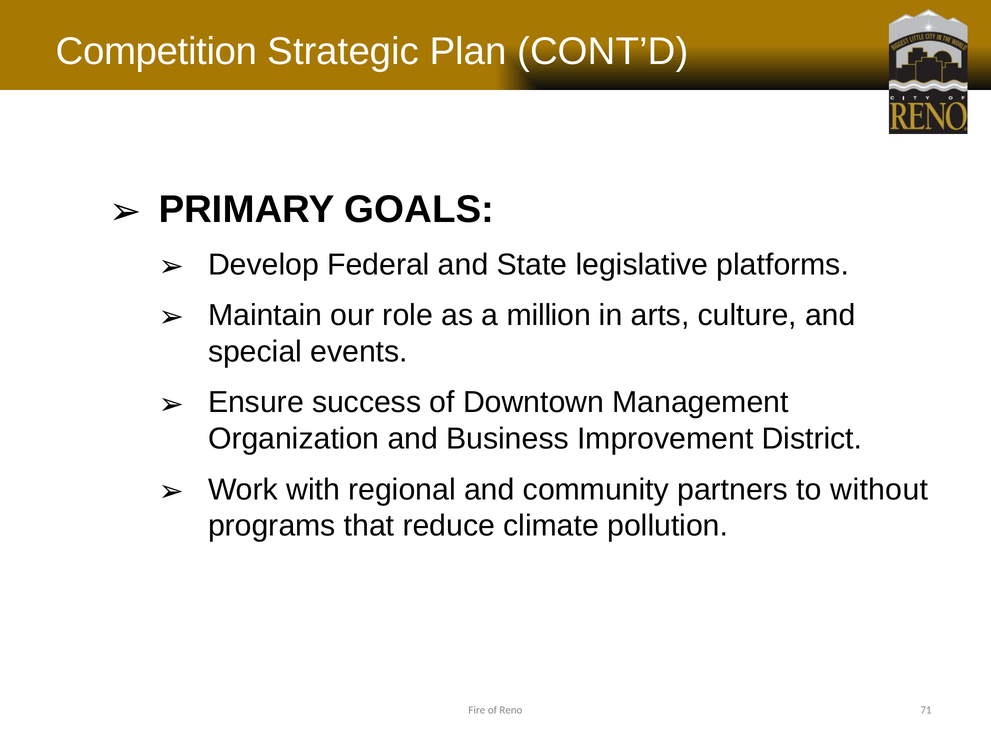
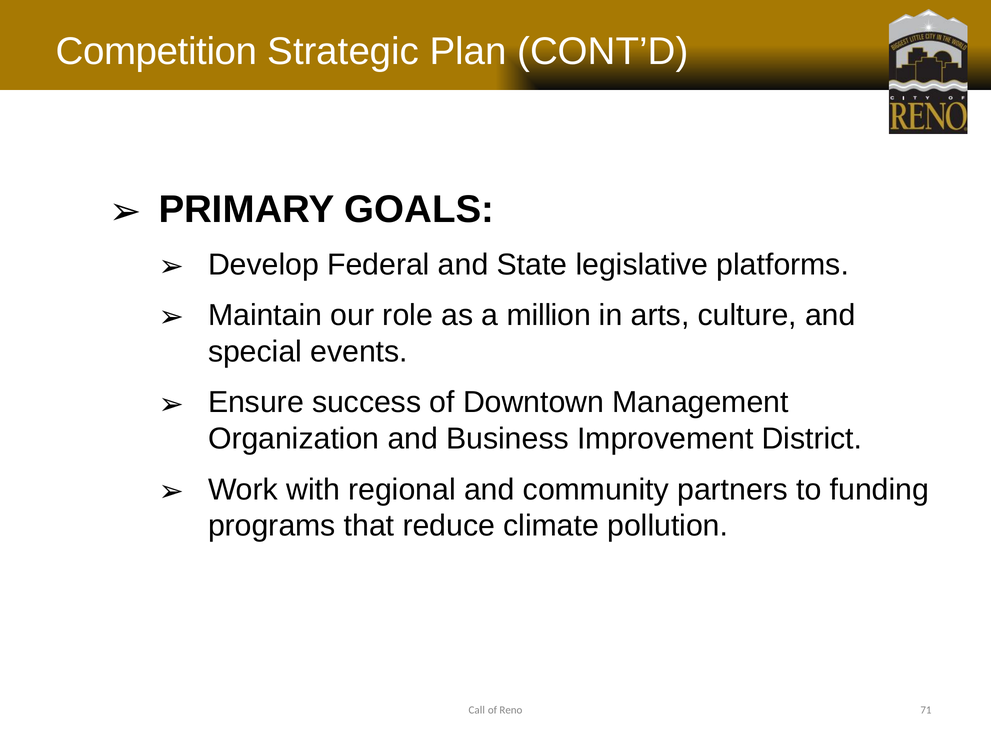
without: without -> funding
Fire: Fire -> Call
